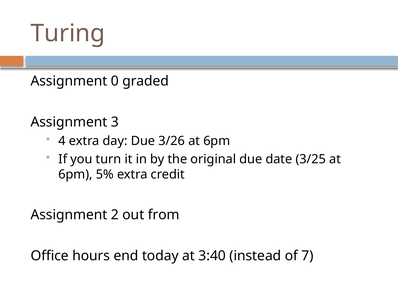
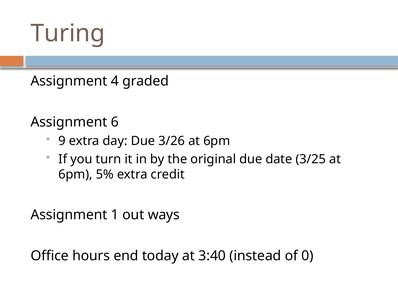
0: 0 -> 4
3: 3 -> 6
4: 4 -> 9
2: 2 -> 1
from: from -> ways
7: 7 -> 0
